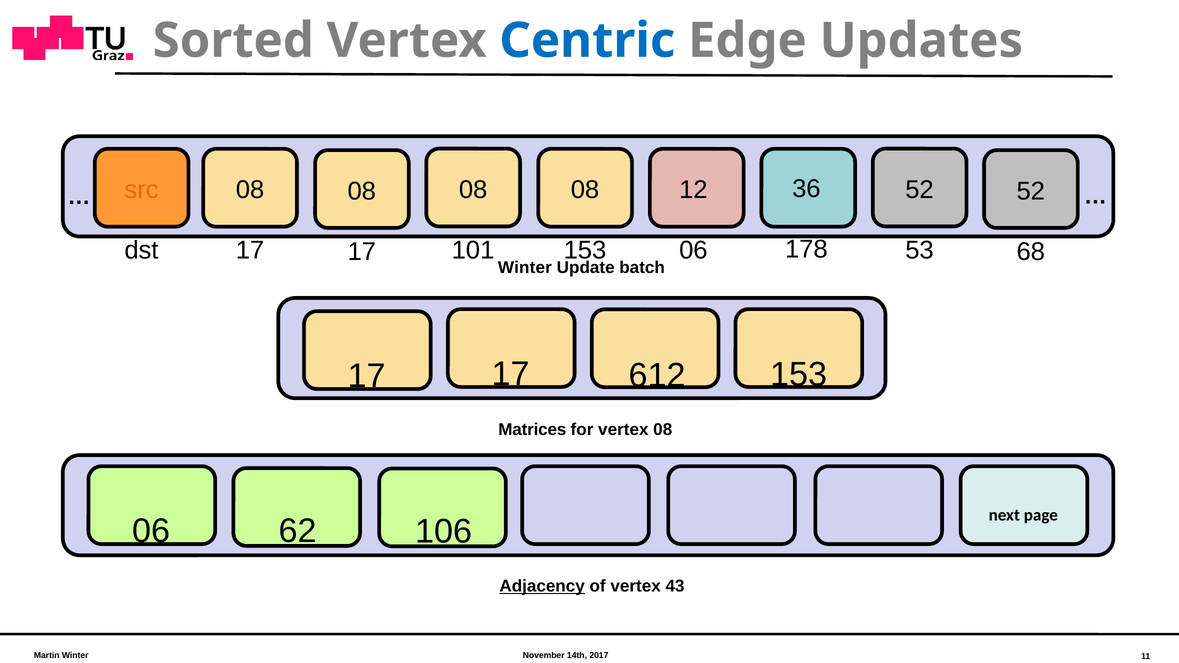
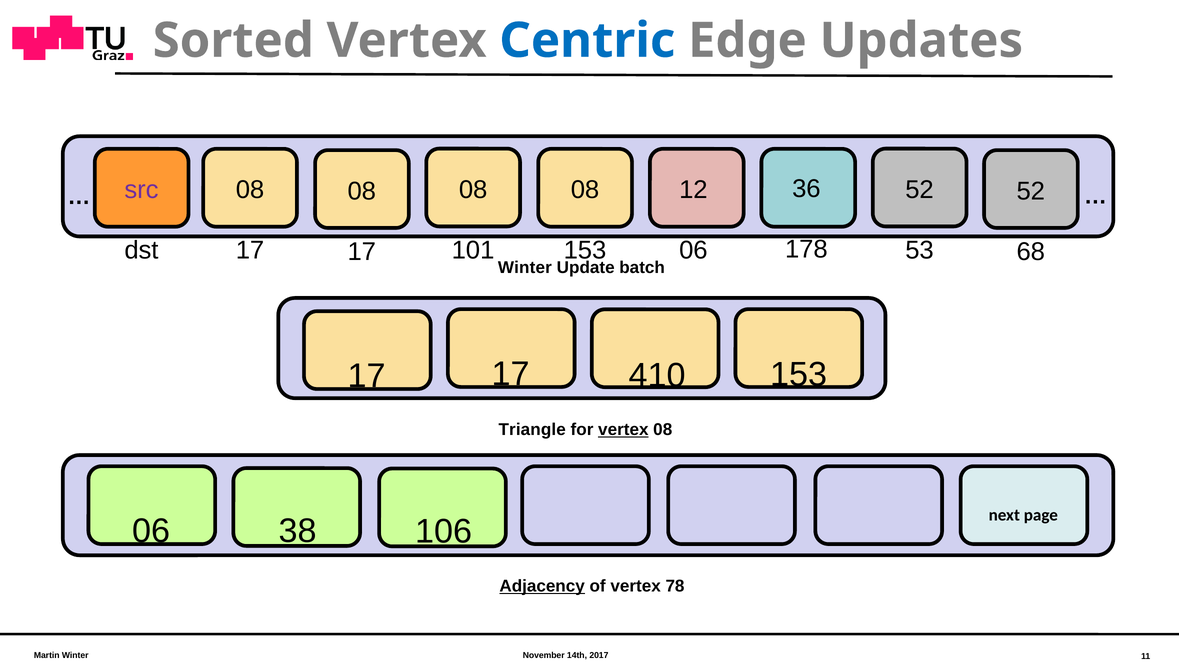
src colour: orange -> purple
612: 612 -> 410
Matrices: Matrices -> Triangle
vertex at (623, 430) underline: none -> present
62: 62 -> 38
43: 43 -> 78
